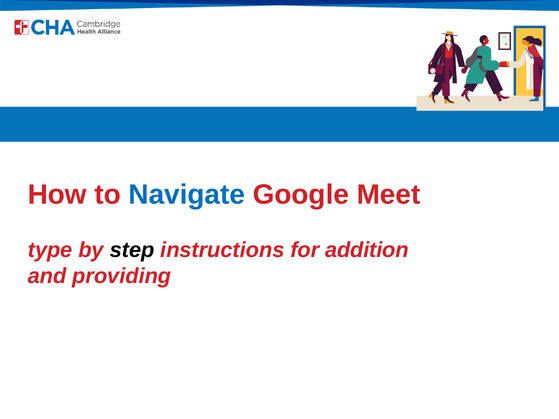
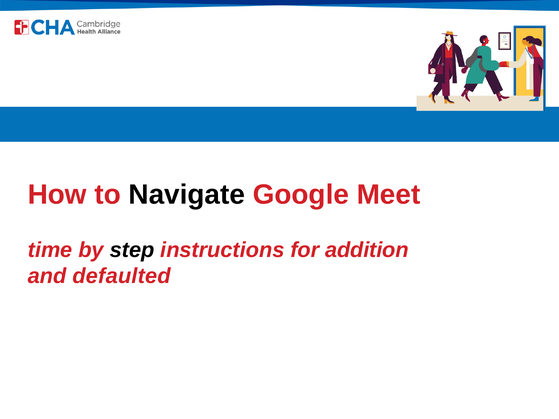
Navigate colour: blue -> black
type: type -> time
providing: providing -> defaulted
